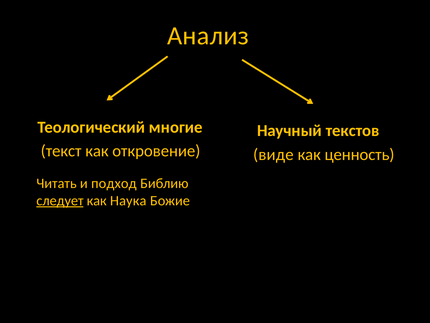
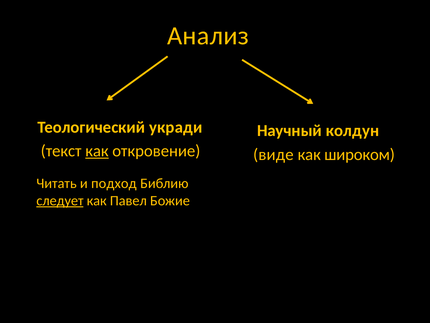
многие: многие -> укради
текстов: текстов -> колдун
как at (97, 151) underline: none -> present
ценность: ценность -> широком
Наука: Наука -> Павел
